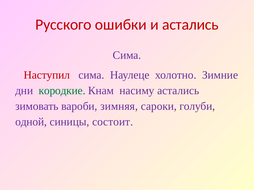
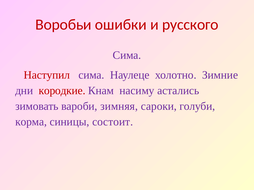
Русского: Русского -> Воробьи
и астались: астались -> русского
кородкие colour: green -> red
одной: одной -> корма
